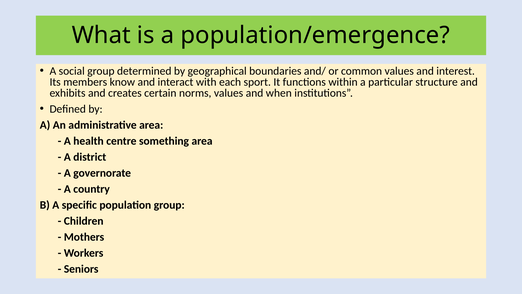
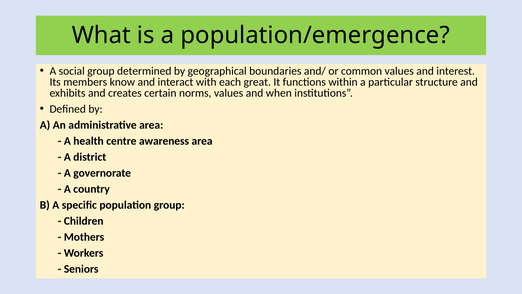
sport: sport -> great
something: something -> awareness
